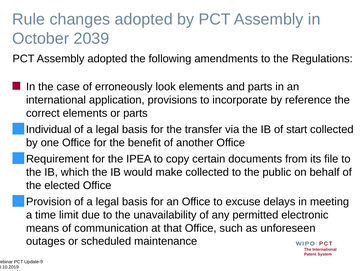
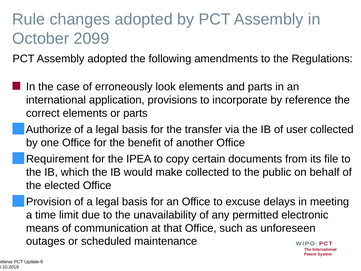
2039: 2039 -> 2099
Individual: Individual -> Authorize
start: start -> user
